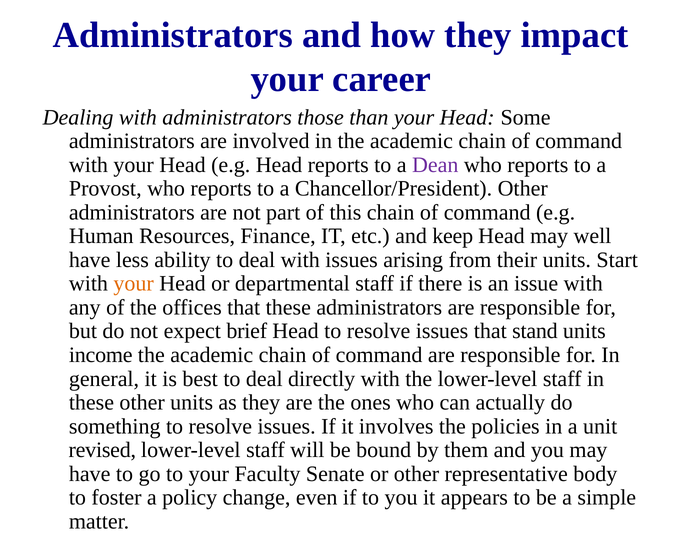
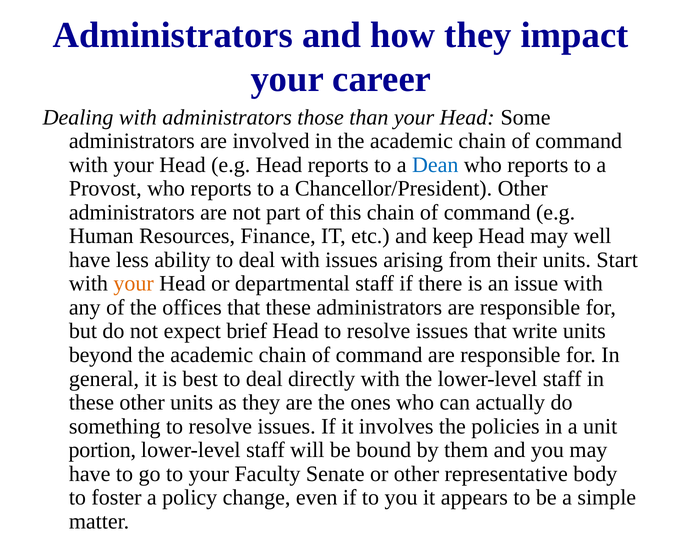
Dean colour: purple -> blue
stand: stand -> write
income: income -> beyond
revised: revised -> portion
